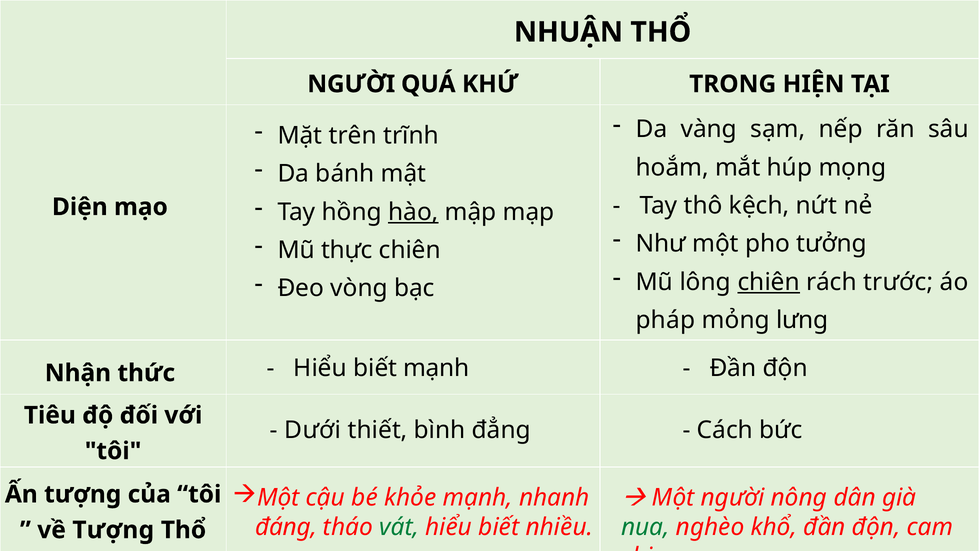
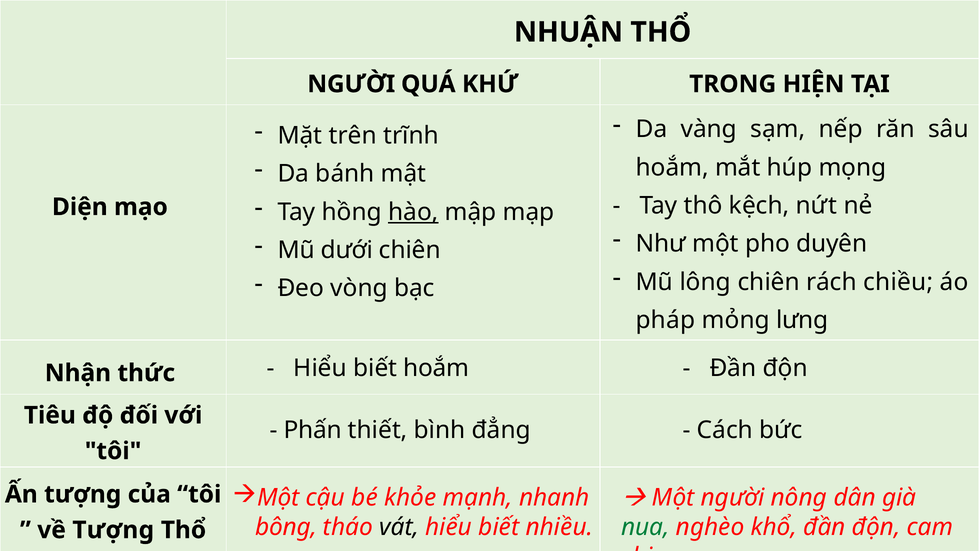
tưởng: tưởng -> duyên
thực: thực -> dưới
chiên at (769, 282) underline: present -> none
trước: trước -> chiều
biết mạnh: mạnh -> hoắm
Dưới: Dưới -> Phấn
đáng: đáng -> bông
vát colour: green -> black
